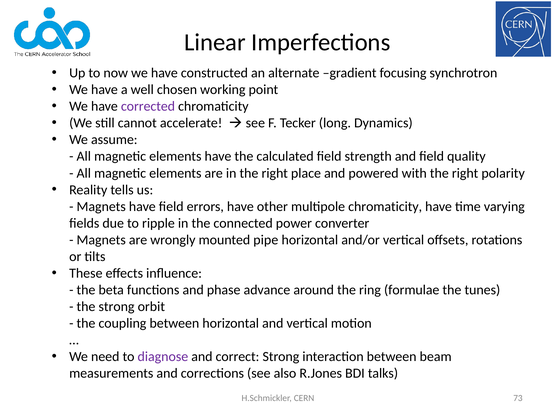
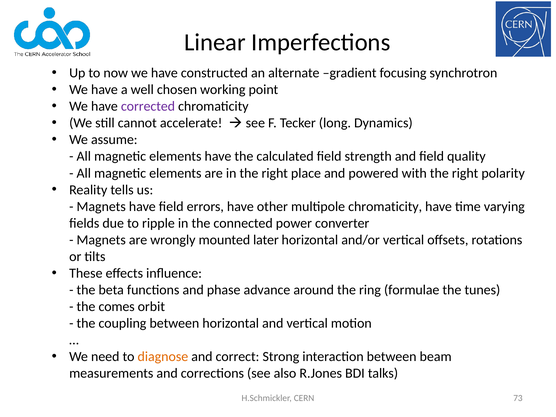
pipe: pipe -> later
the strong: strong -> comes
diagnose colour: purple -> orange
